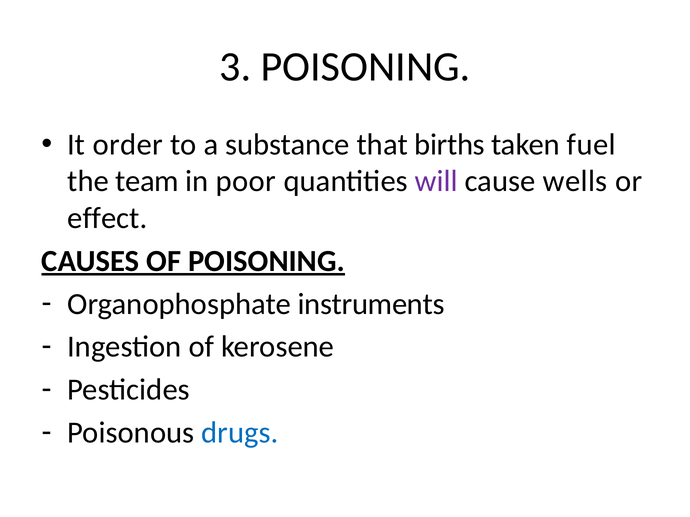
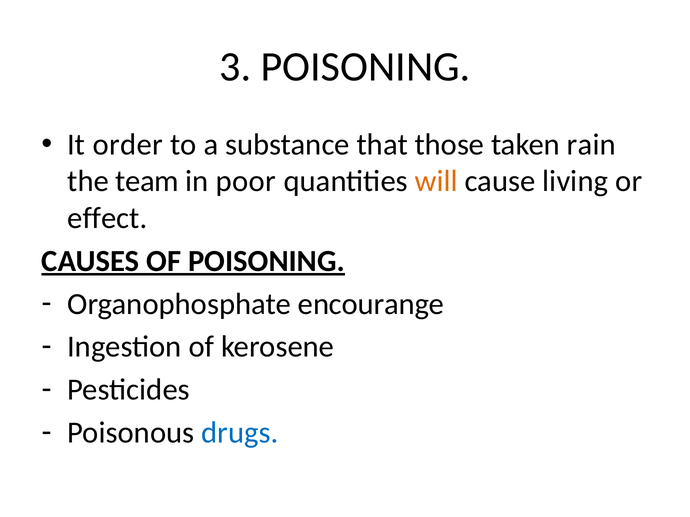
births: births -> those
fuel: fuel -> rain
will colour: purple -> orange
wells: wells -> living
instruments: instruments -> encourange
